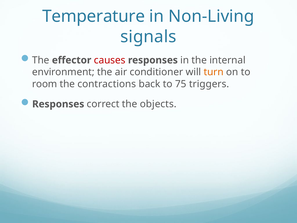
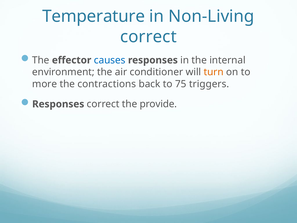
signals at (148, 37): signals -> correct
causes colour: red -> blue
room: room -> more
objects: objects -> provide
